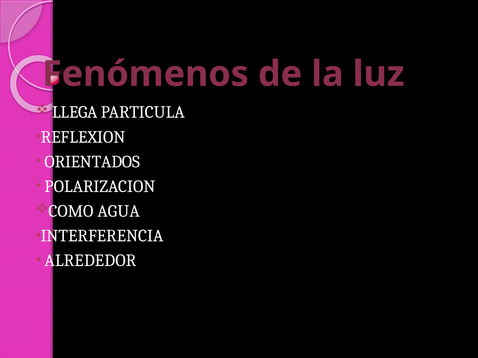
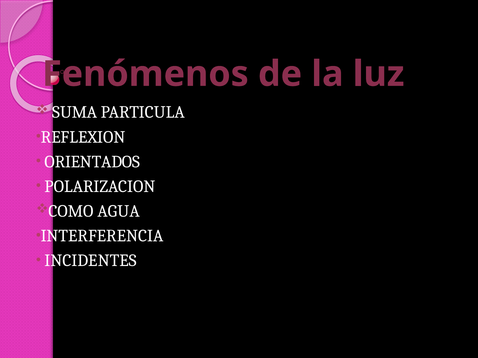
LLEGA: LLEGA -> SUMA
ALREDEDOR: ALREDEDOR -> INCIDENTES
